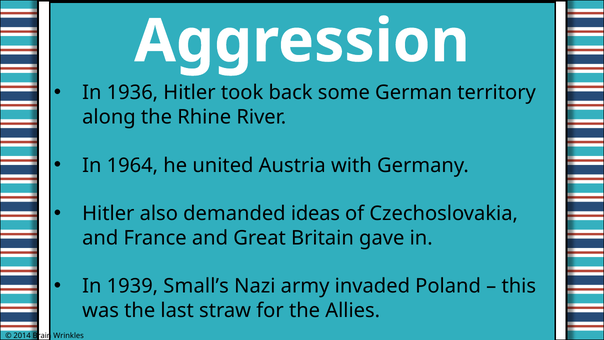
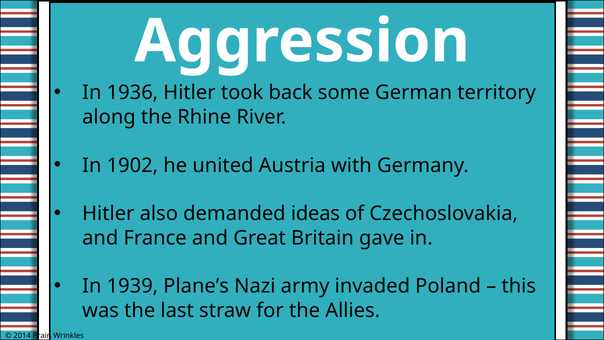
1964: 1964 -> 1902
Small’s: Small’s -> Plane’s
